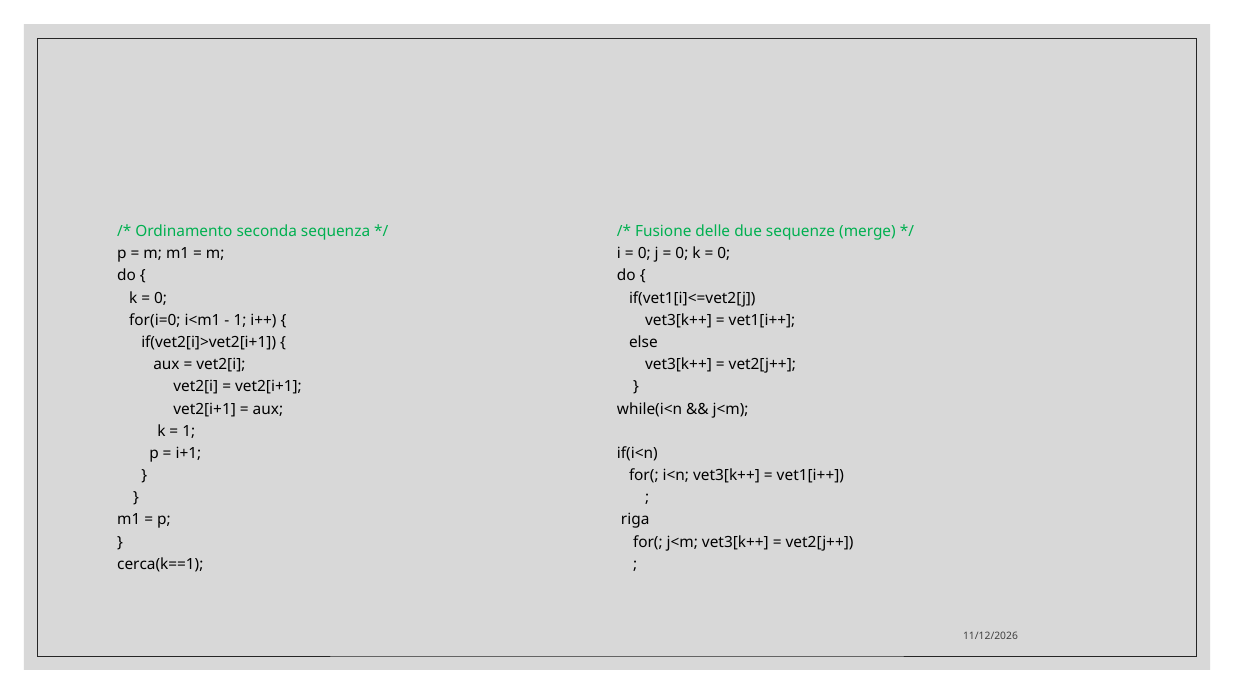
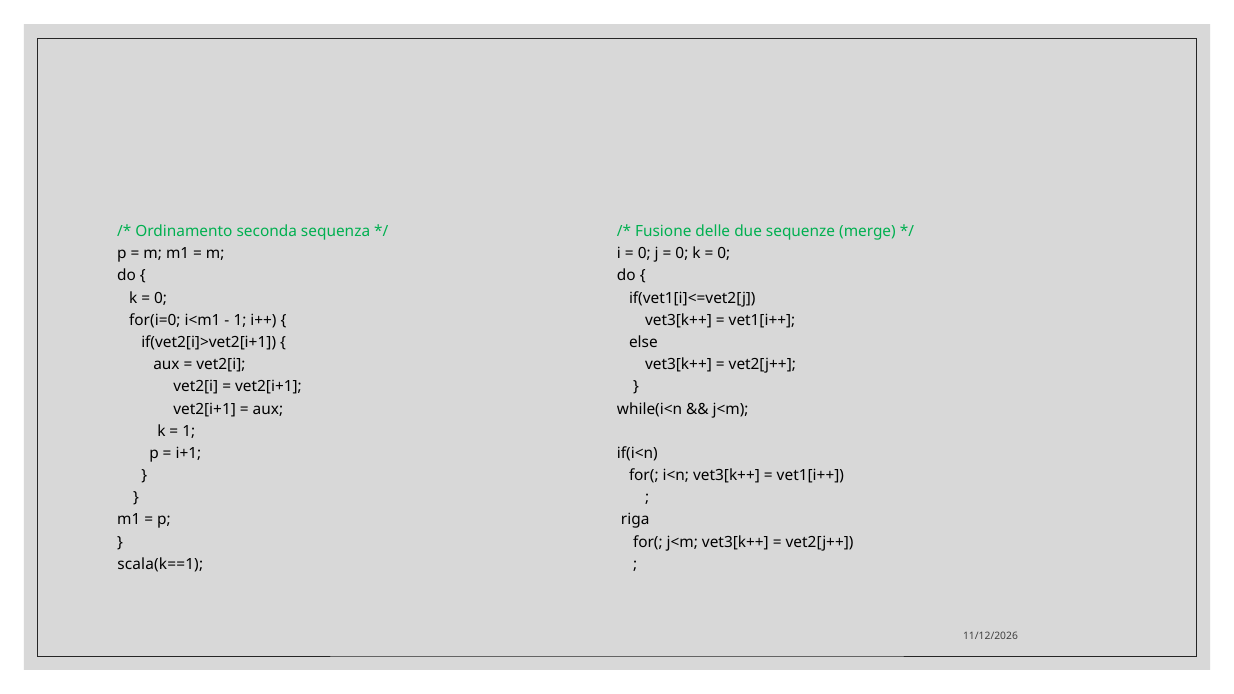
cerca(k==1: cerca(k==1 -> scala(k==1
